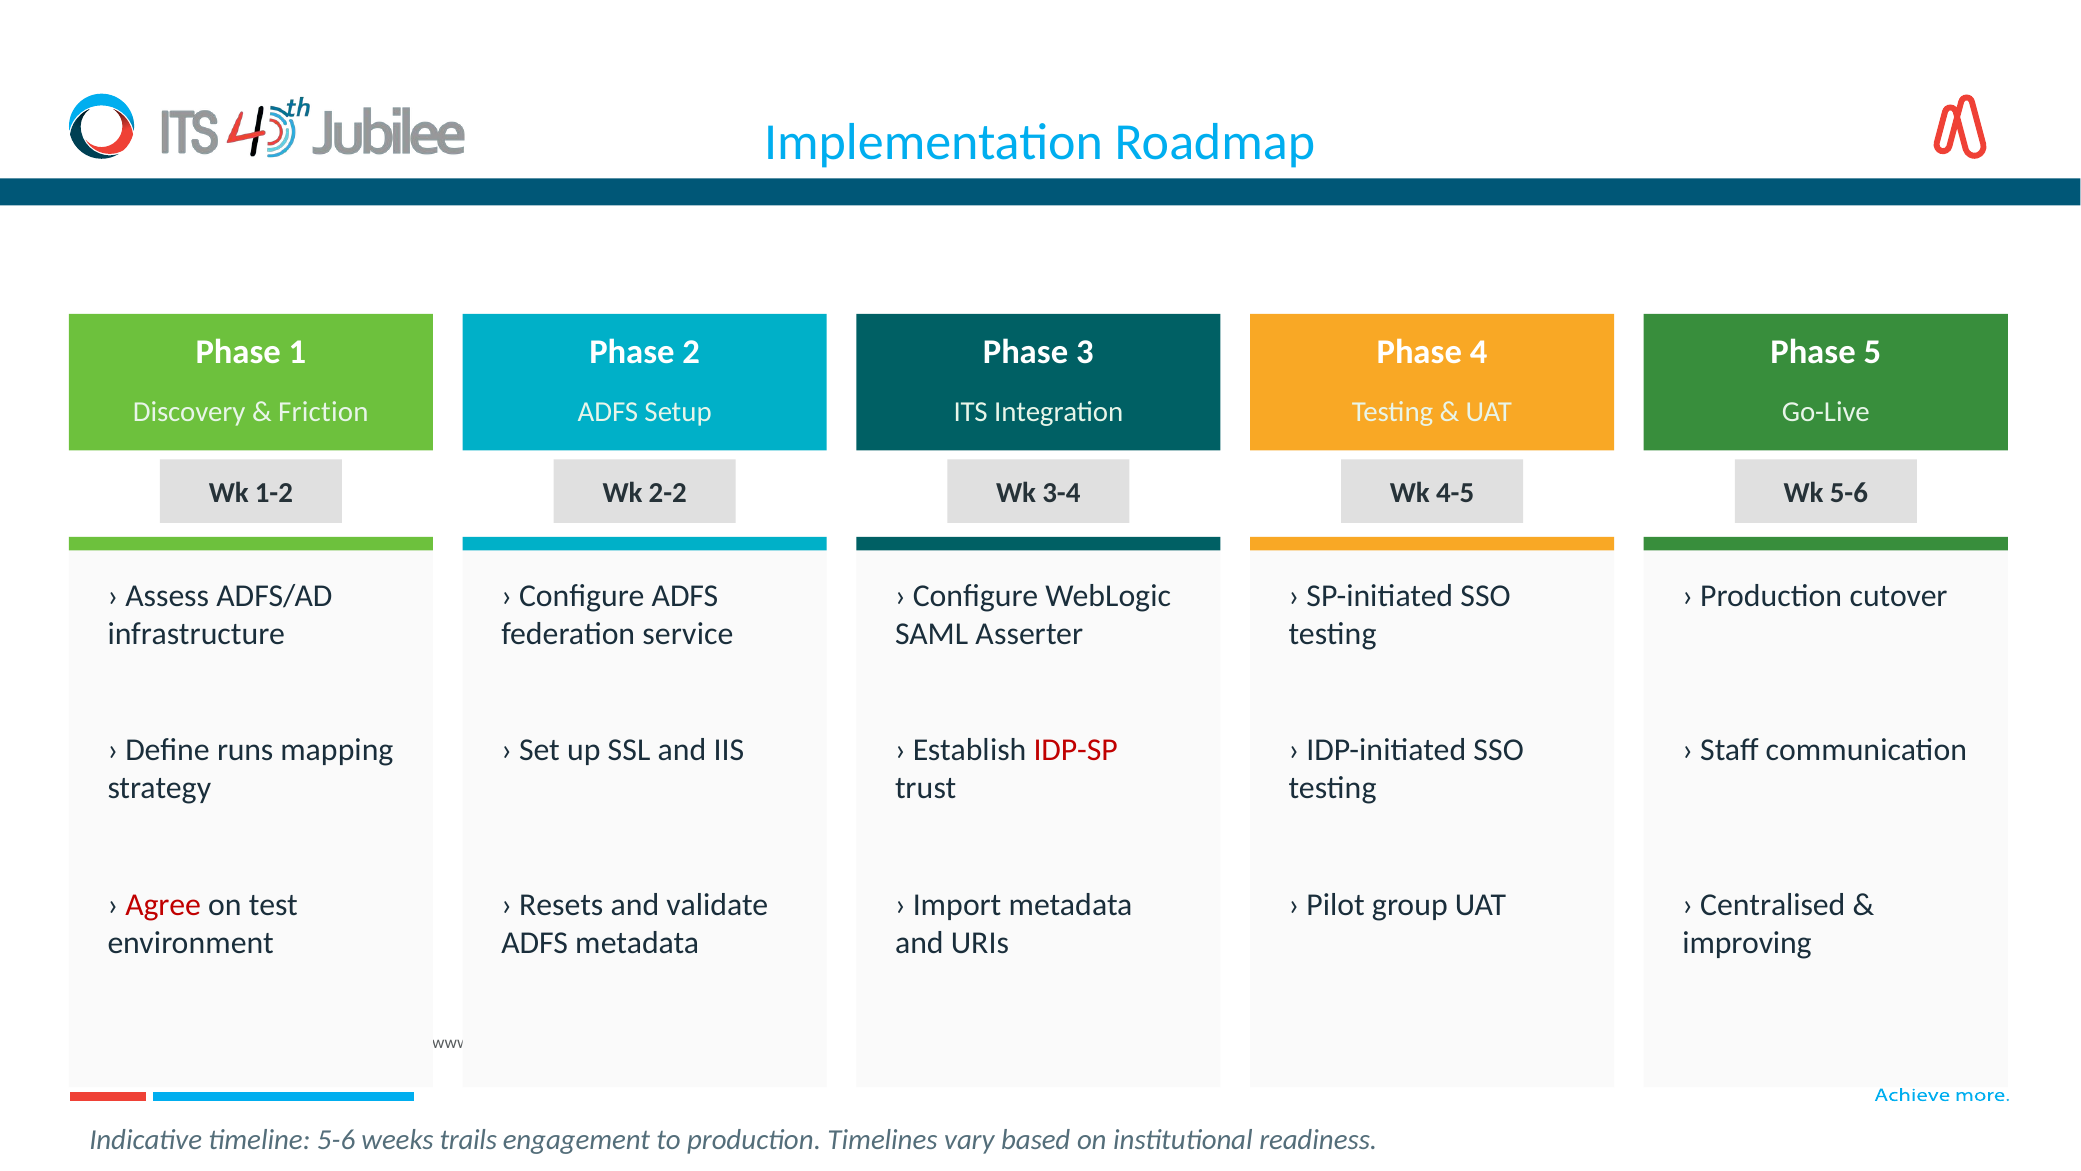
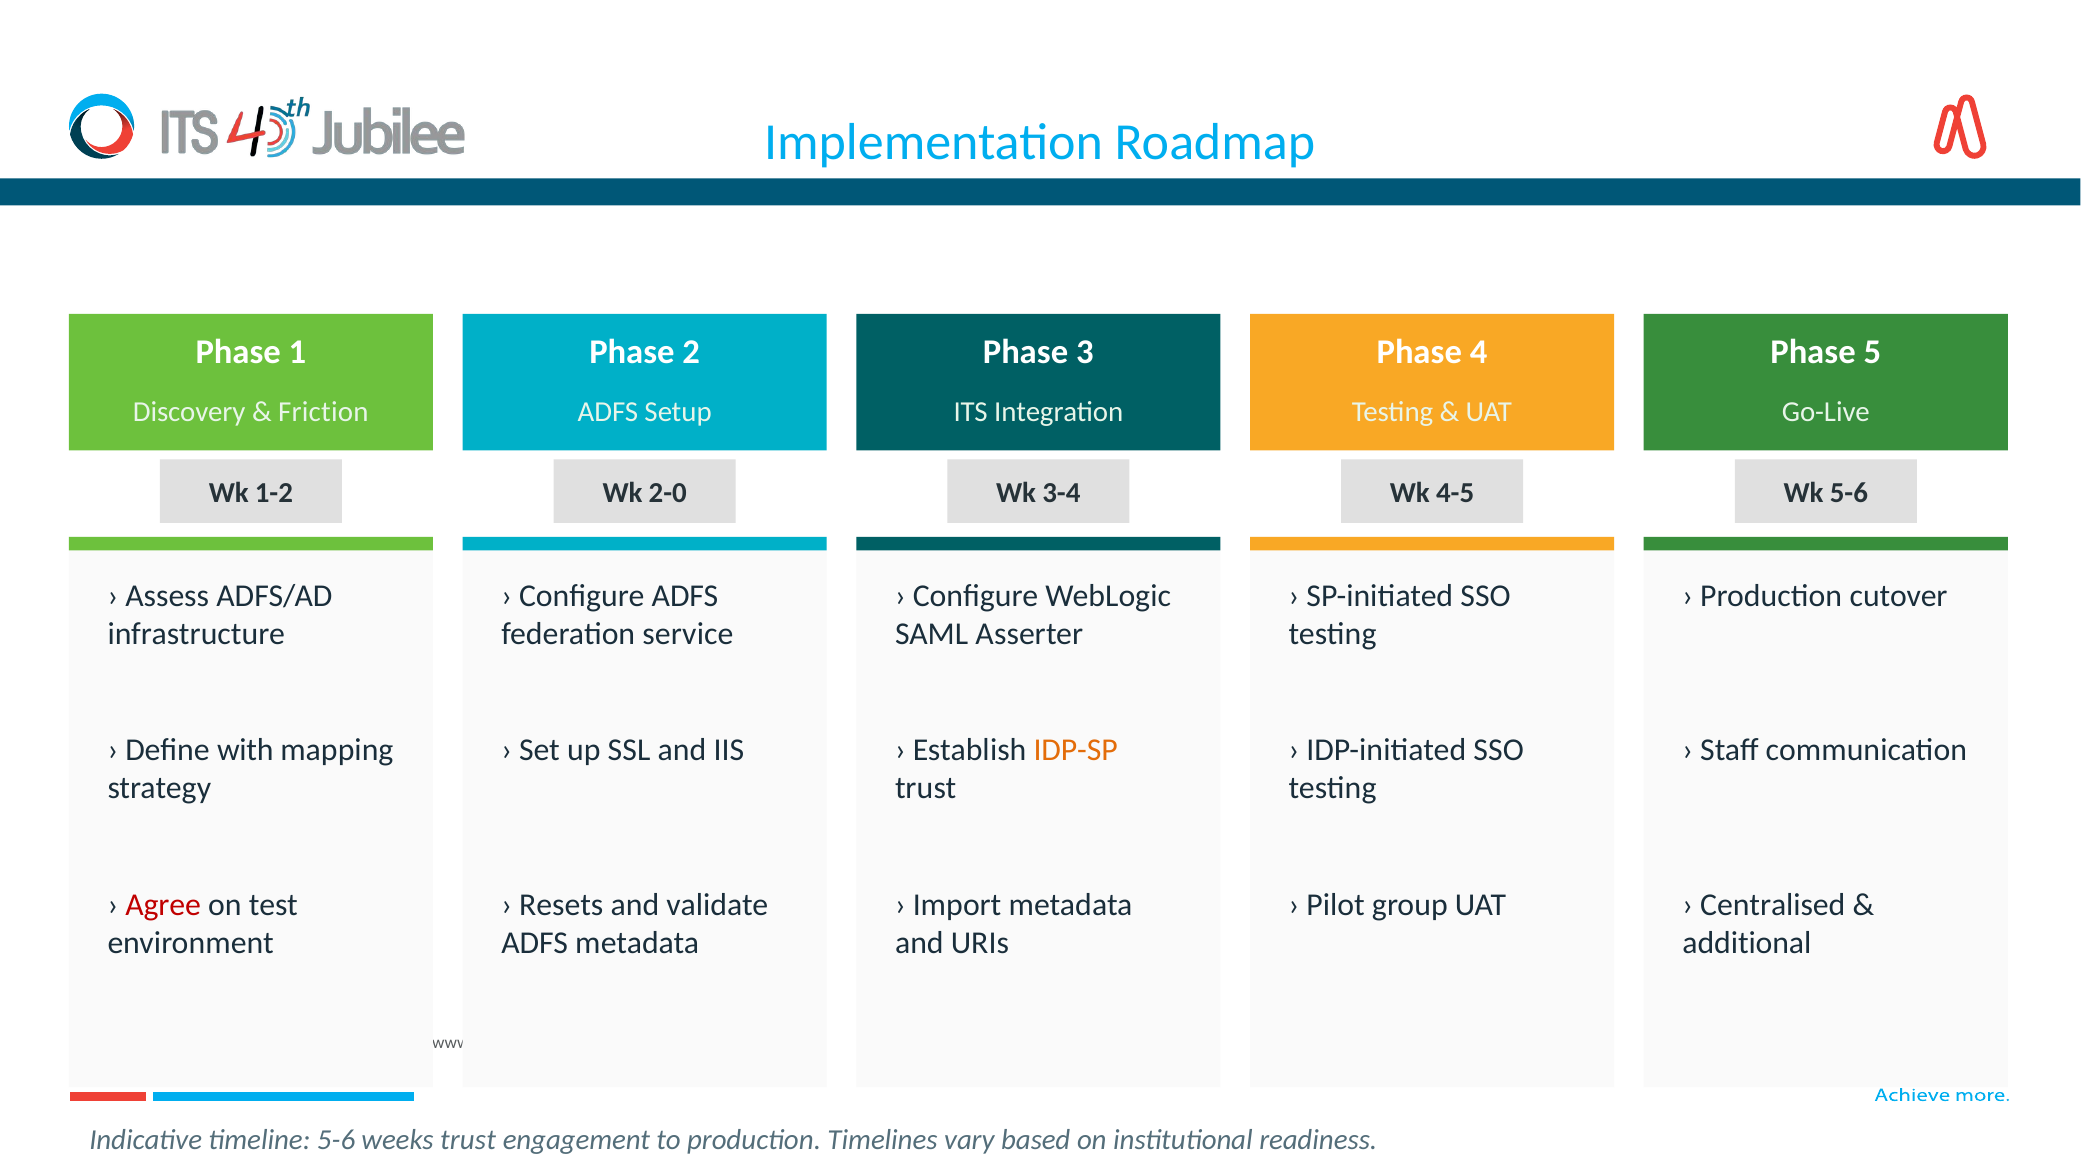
2-2: 2-2 -> 2-0
runs: runs -> with
IDP-SP colour: red -> orange
improving: improving -> additional
weeks trails: trails -> trust
